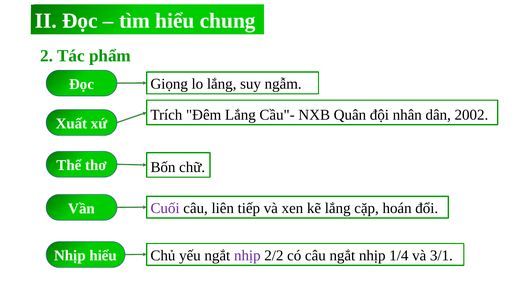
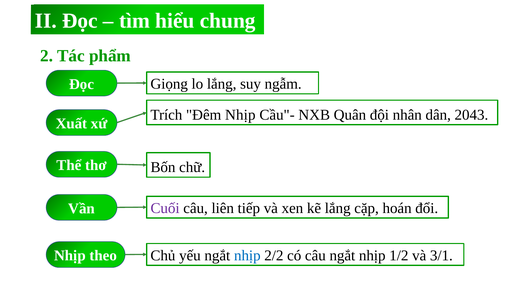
Đêm Lắng: Lắng -> Nhịp
2002: 2002 -> 2043
Nhịp hiểu: hiểu -> theo
nhịp at (247, 256) colour: purple -> blue
1/4: 1/4 -> 1/2
